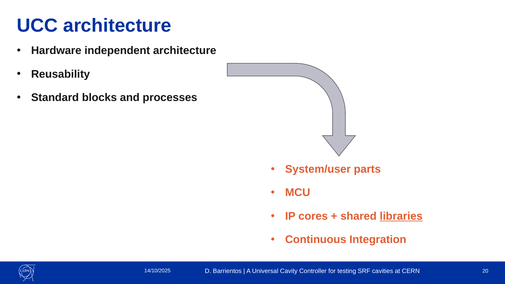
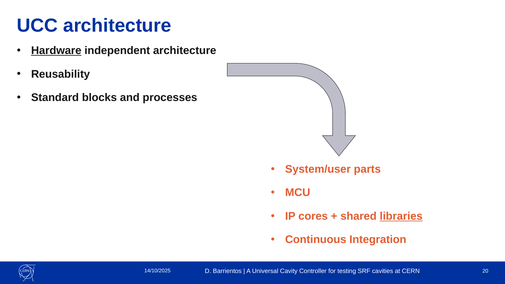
Hardware underline: none -> present
